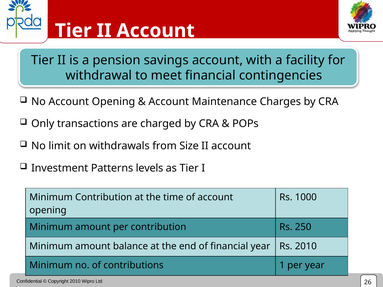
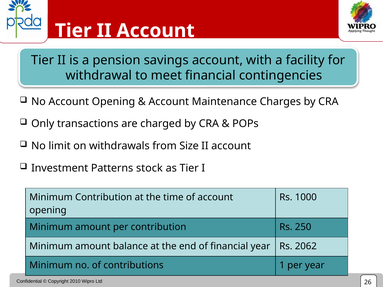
levels: levels -> stock
Rs 2010: 2010 -> 2062
